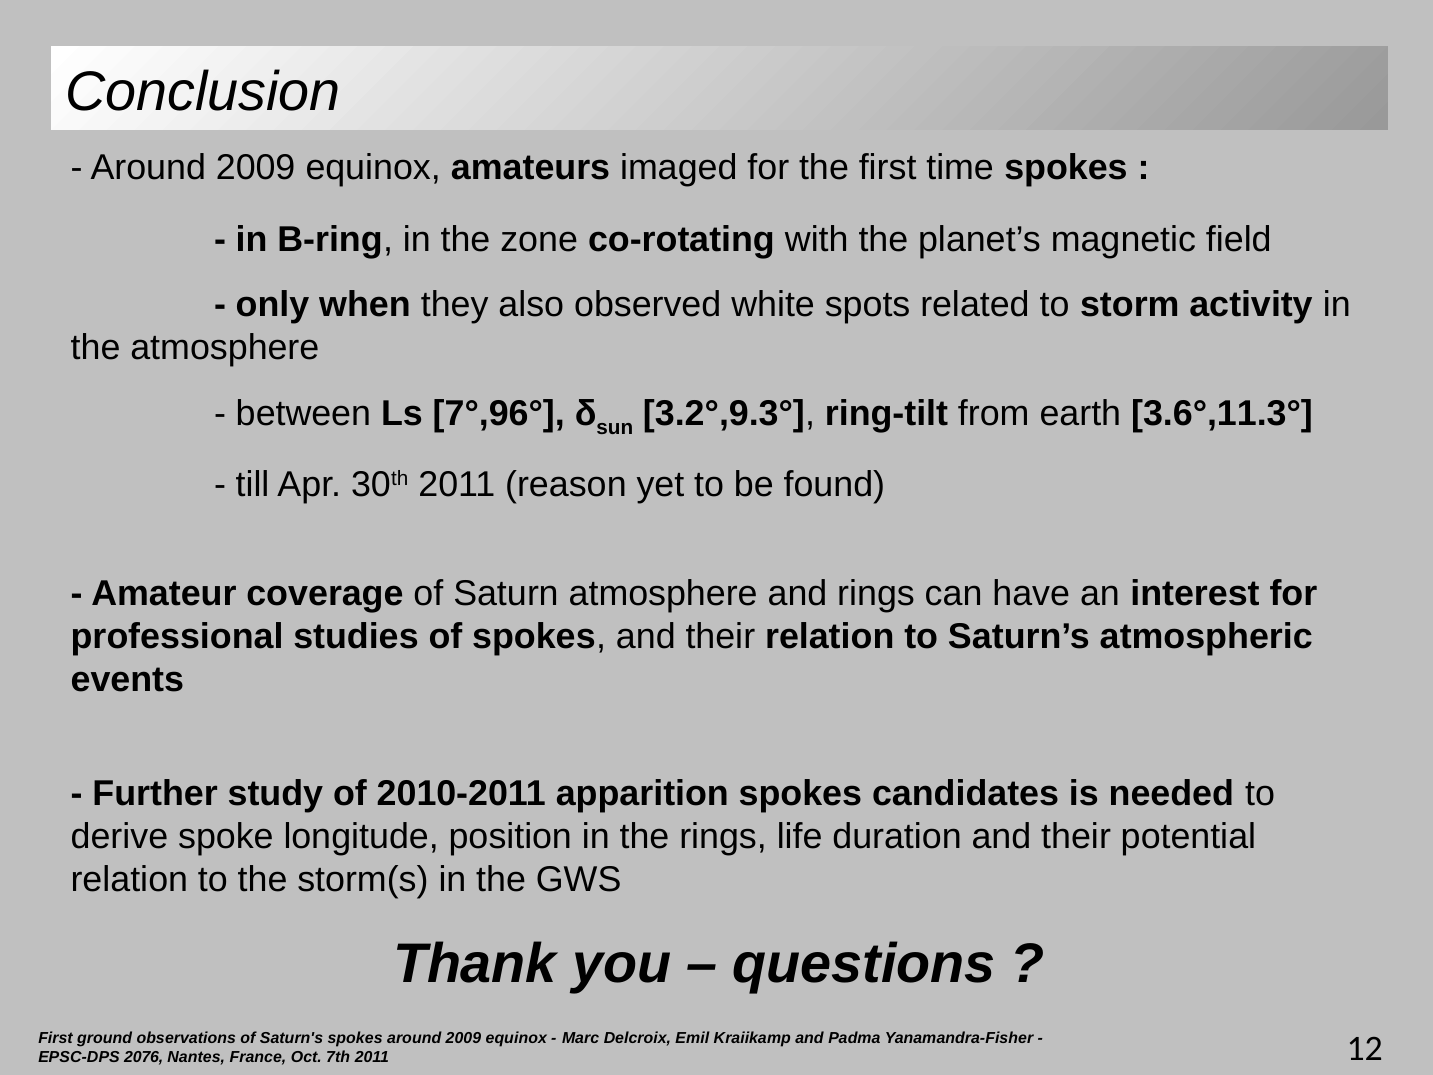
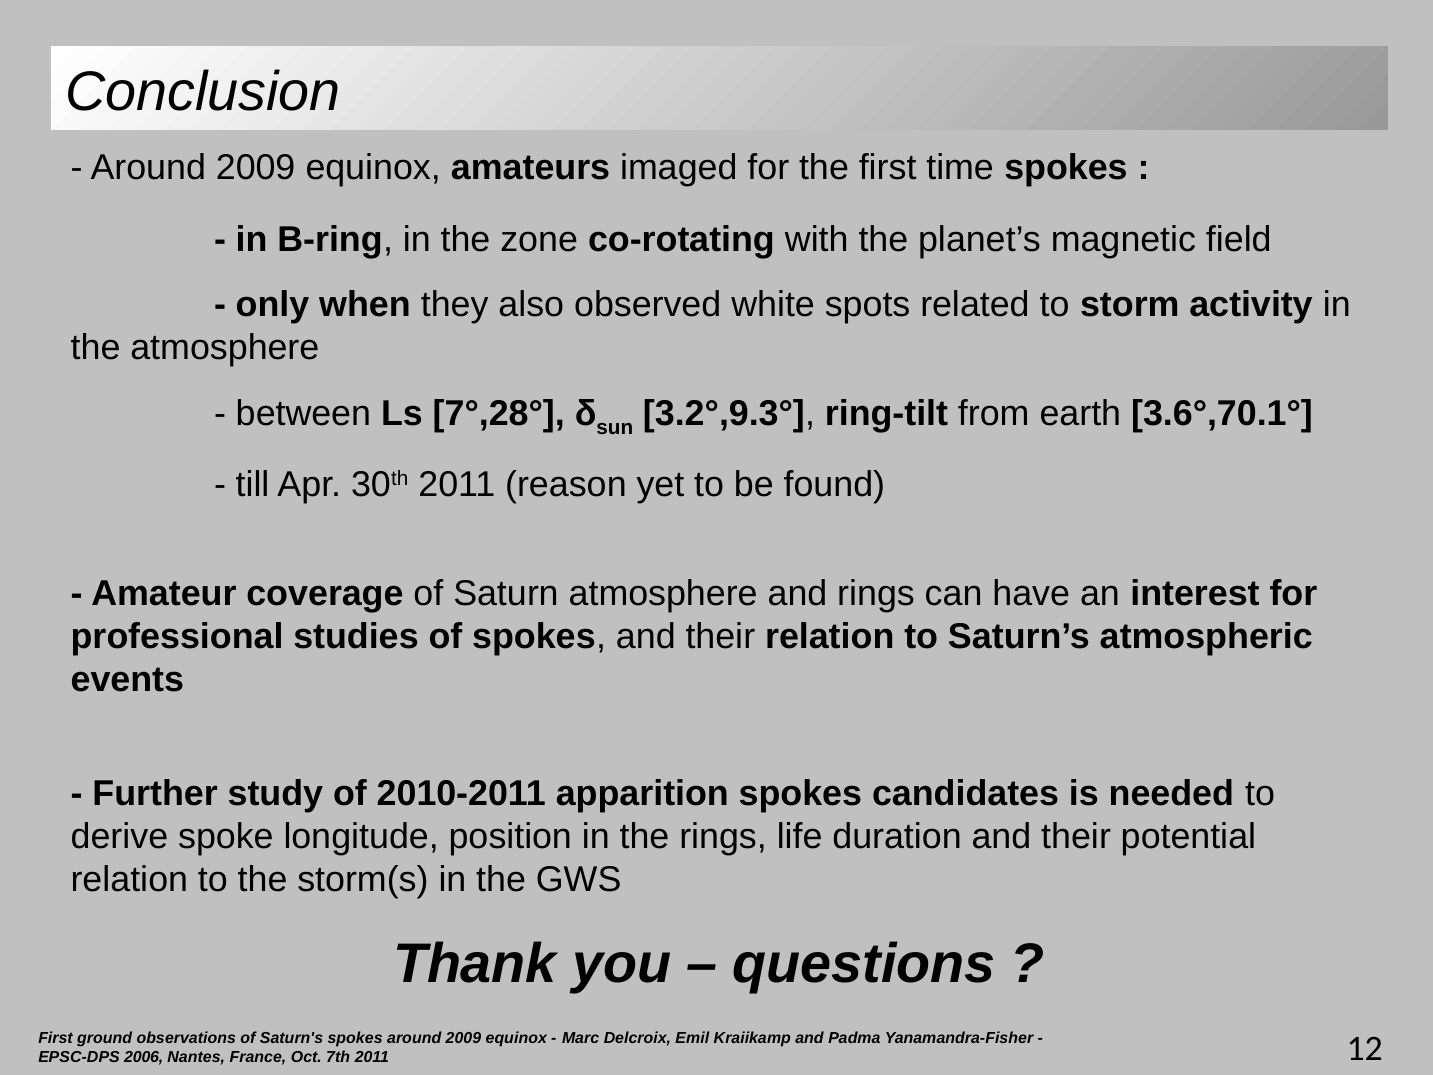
7°,96°: 7°,96° -> 7°,28°
3.6°,11.3°: 3.6°,11.3° -> 3.6°,70.1°
2076: 2076 -> 2006
